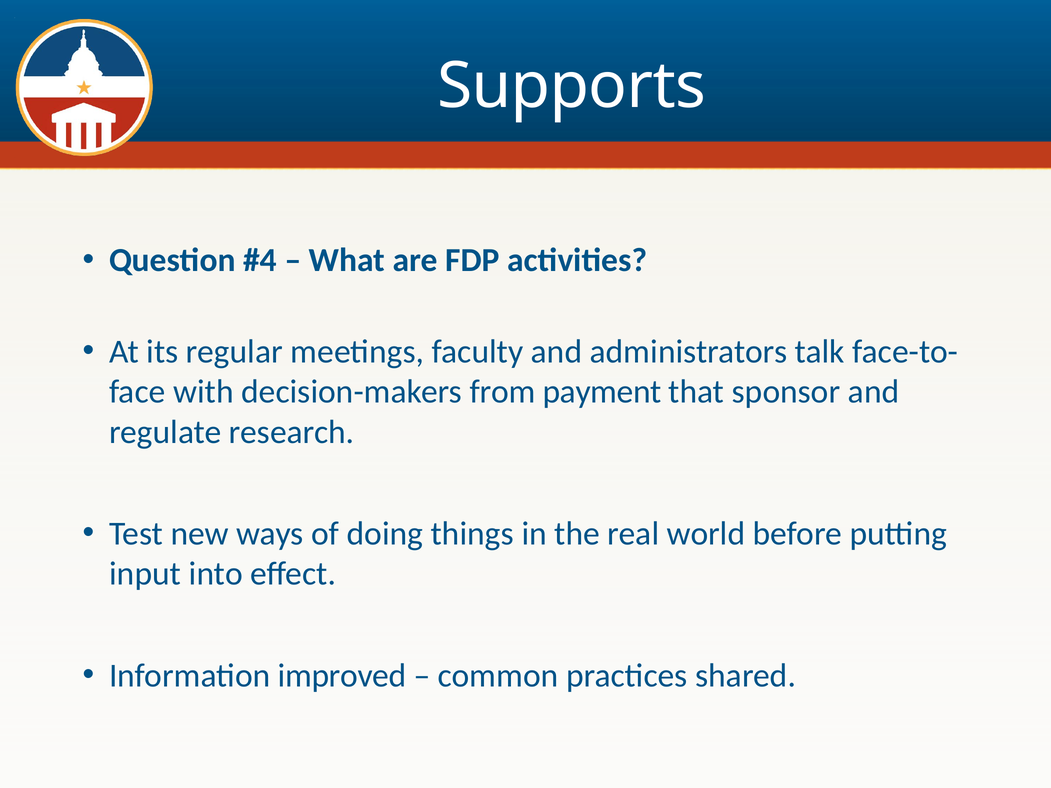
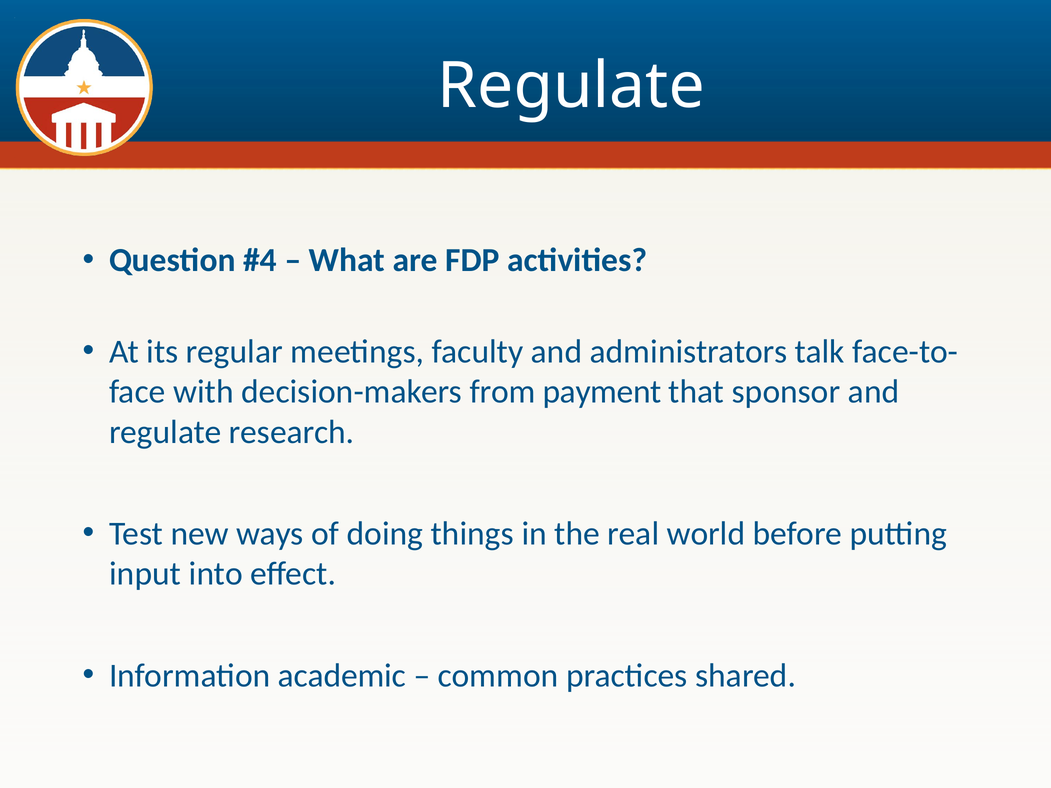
Supports at (572, 86): Supports -> Regulate
improved: improved -> academic
